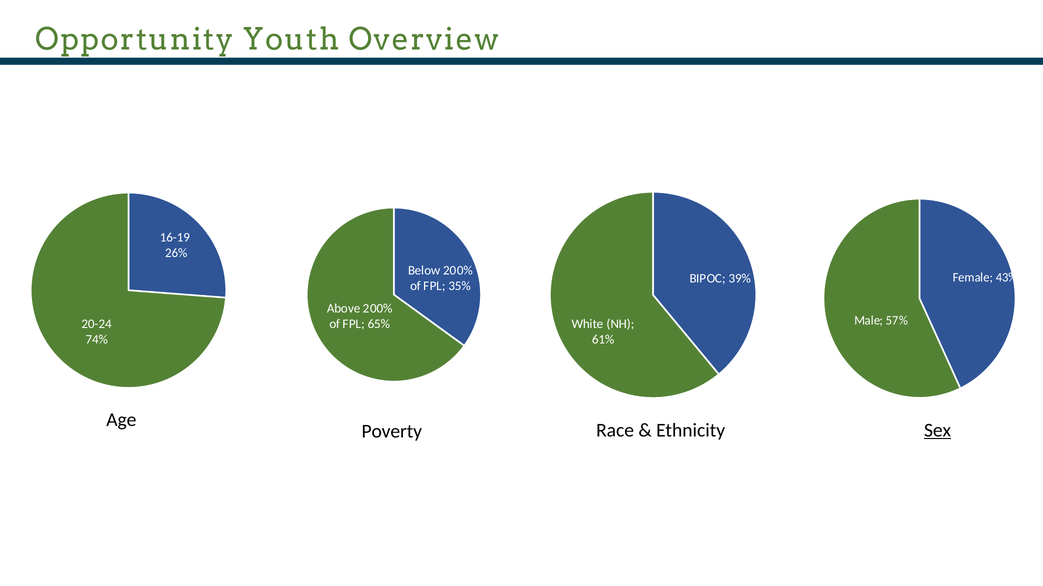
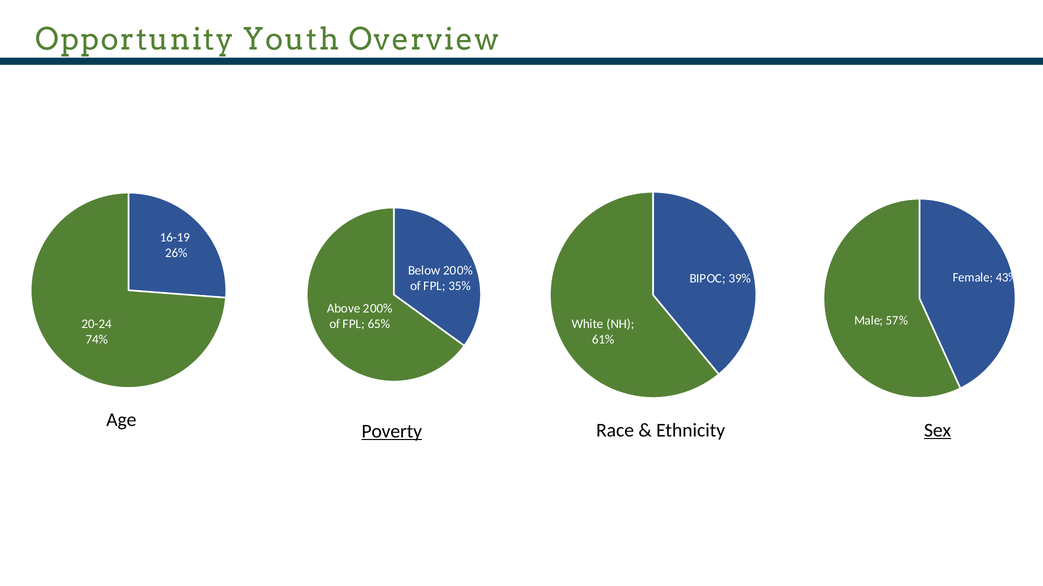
Poverty underline: none -> present
